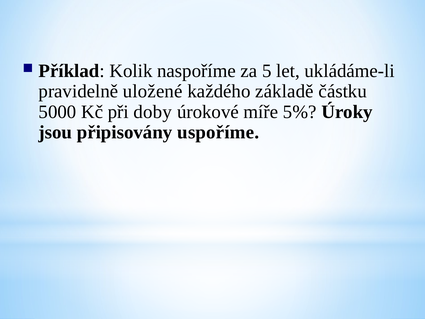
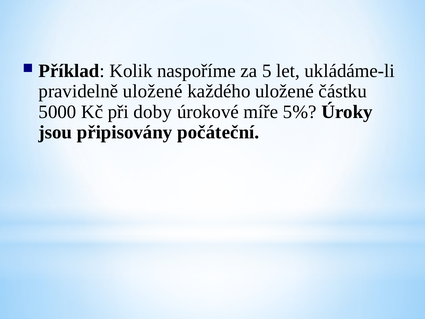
každého základě: základě -> uložené
uspoříme: uspoříme -> počáteční
